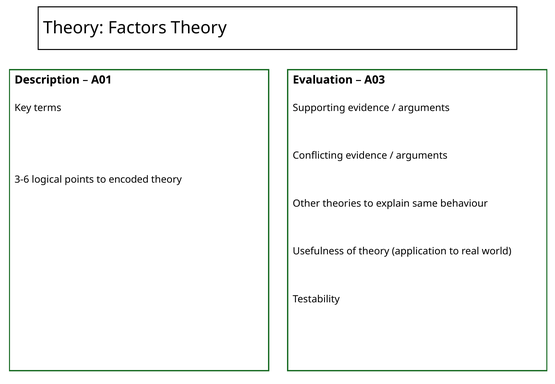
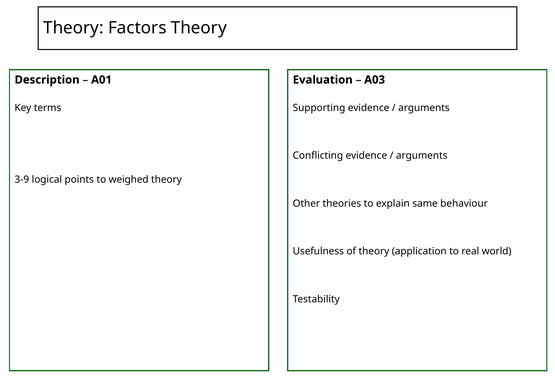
3-6: 3-6 -> 3-9
encoded: encoded -> weighed
